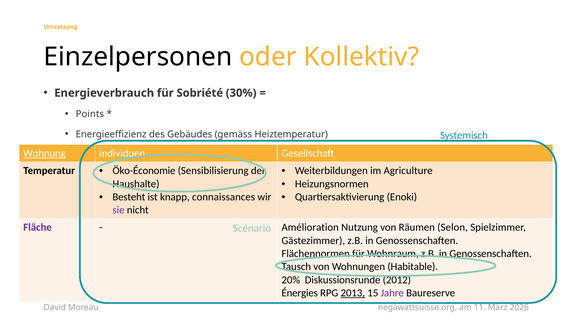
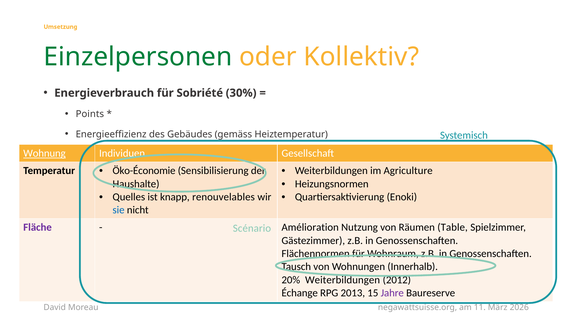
Einzelpersonen colour: black -> green
Besteht: Besteht -> Quelles
connaissances: connaissances -> renouvelables
sie colour: purple -> blue
Selon: Selon -> Table
Habitable: Habitable -> Innerhalb
20% Diskussionsrunde: Diskussionsrunde -> Weiterbildungen
Énergies: Énergies -> Échange
2013 underline: present -> none
